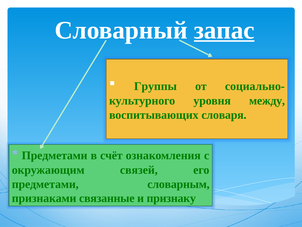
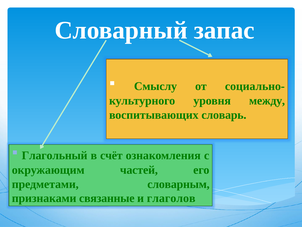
запас underline: present -> none
Группы: Группы -> Смыслу
словаря: словаря -> словарь
Предметами at (55, 155): Предметами -> Глагольный
связей: связей -> частей
признаку: признаку -> глаголов
